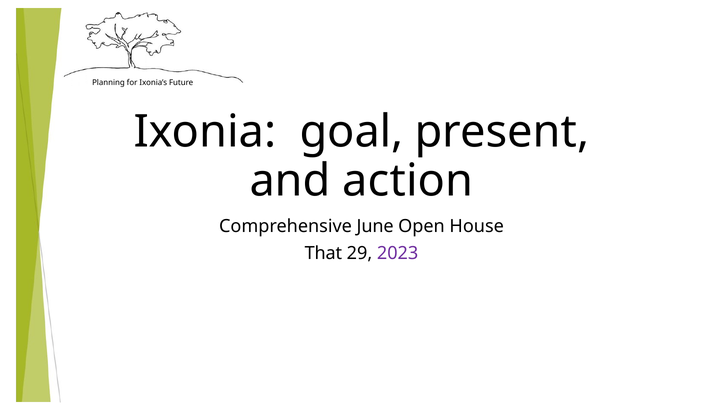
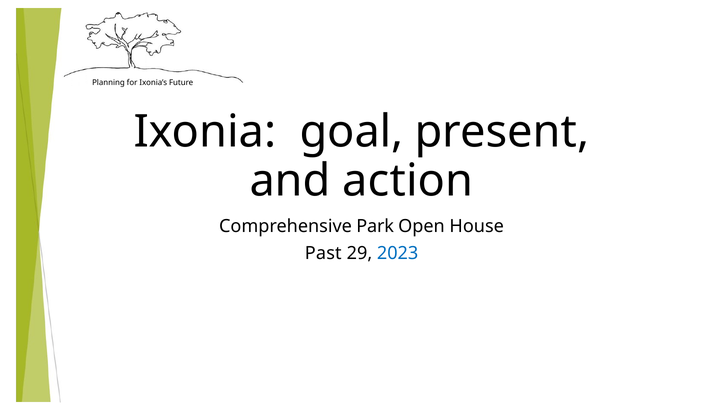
June: June -> Park
That: That -> Past
2023 colour: purple -> blue
